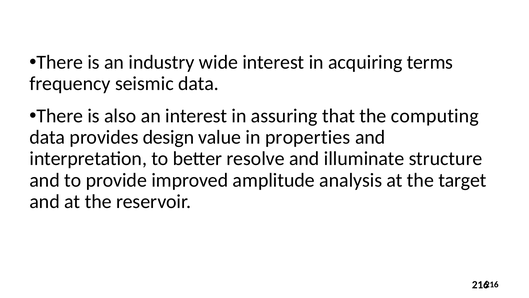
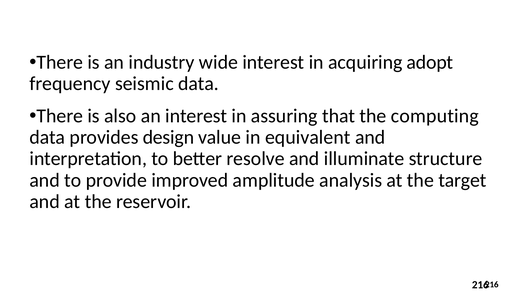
terms: terms -> adopt
properties: properties -> equivalent
